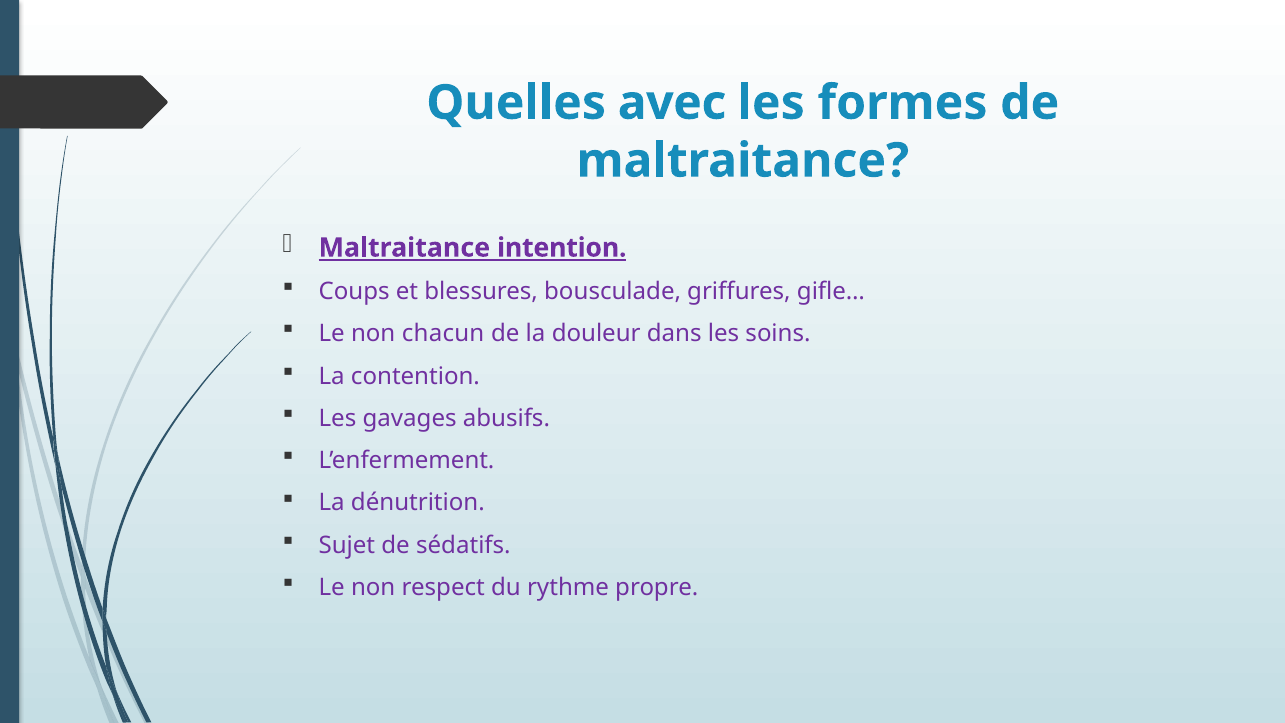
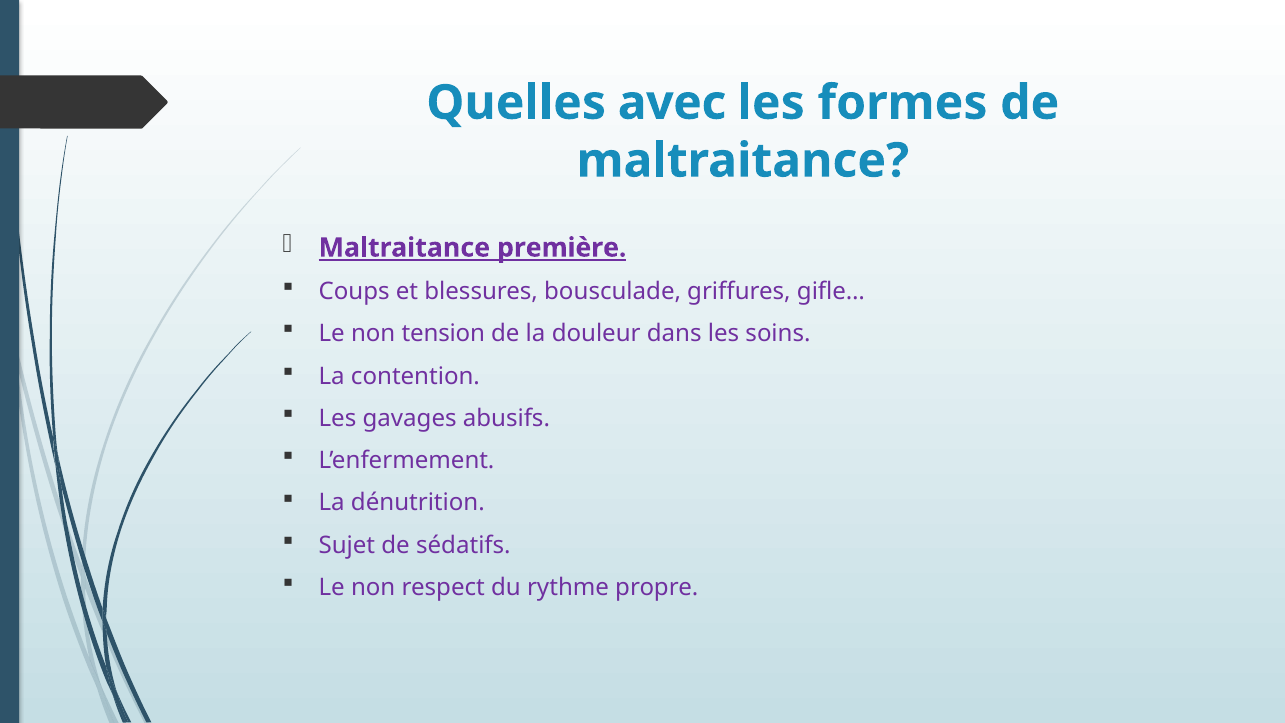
intention: intention -> première
chacun: chacun -> tension
